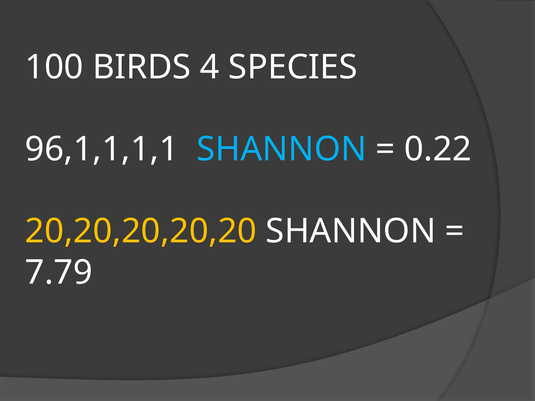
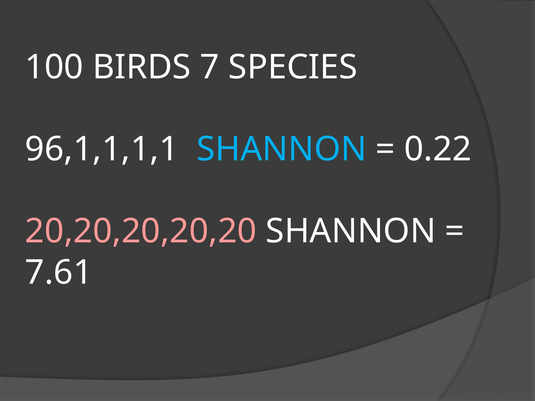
4: 4 -> 7
20,20,20,20,20 colour: yellow -> pink
7.79: 7.79 -> 7.61
